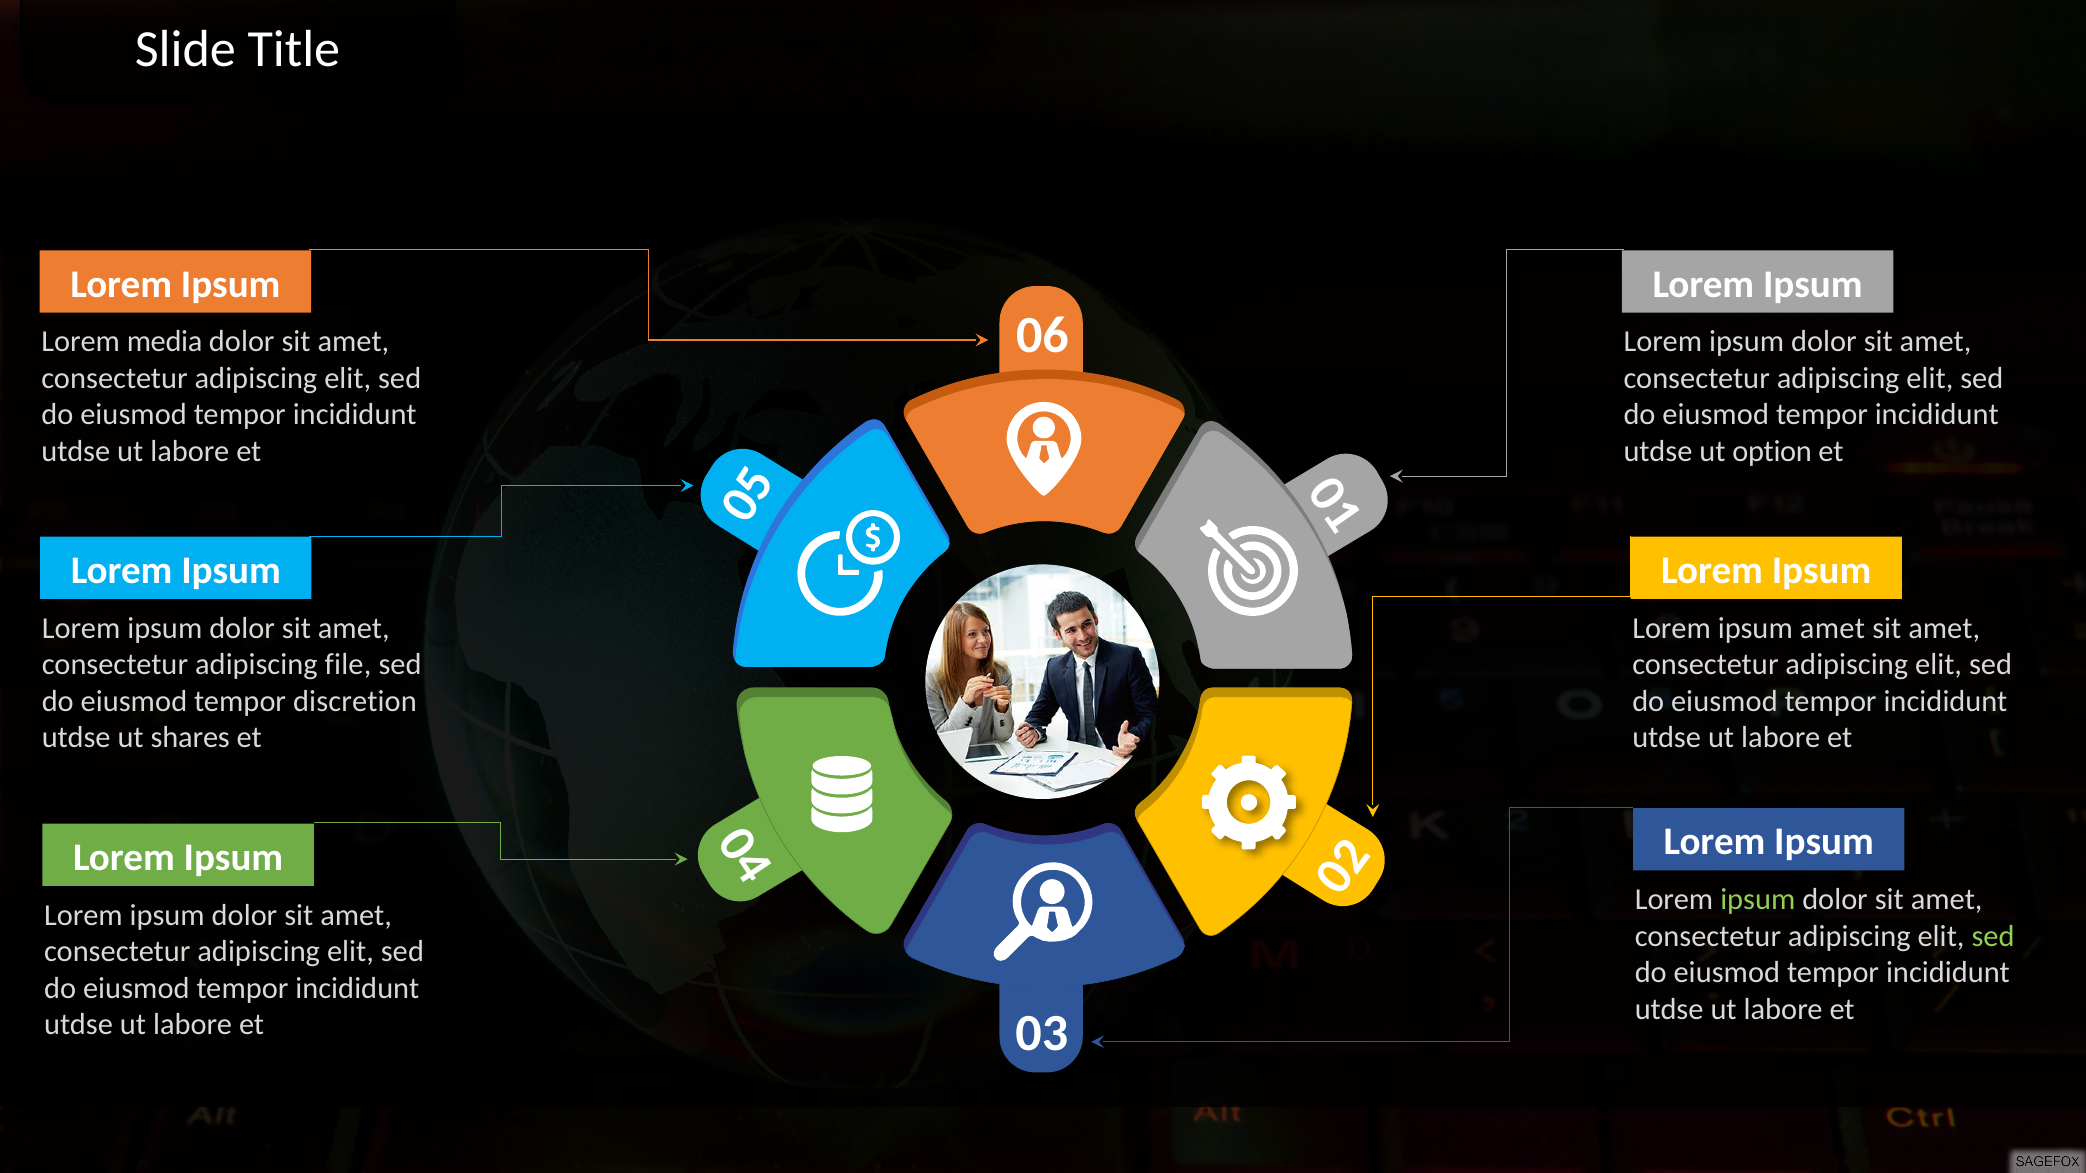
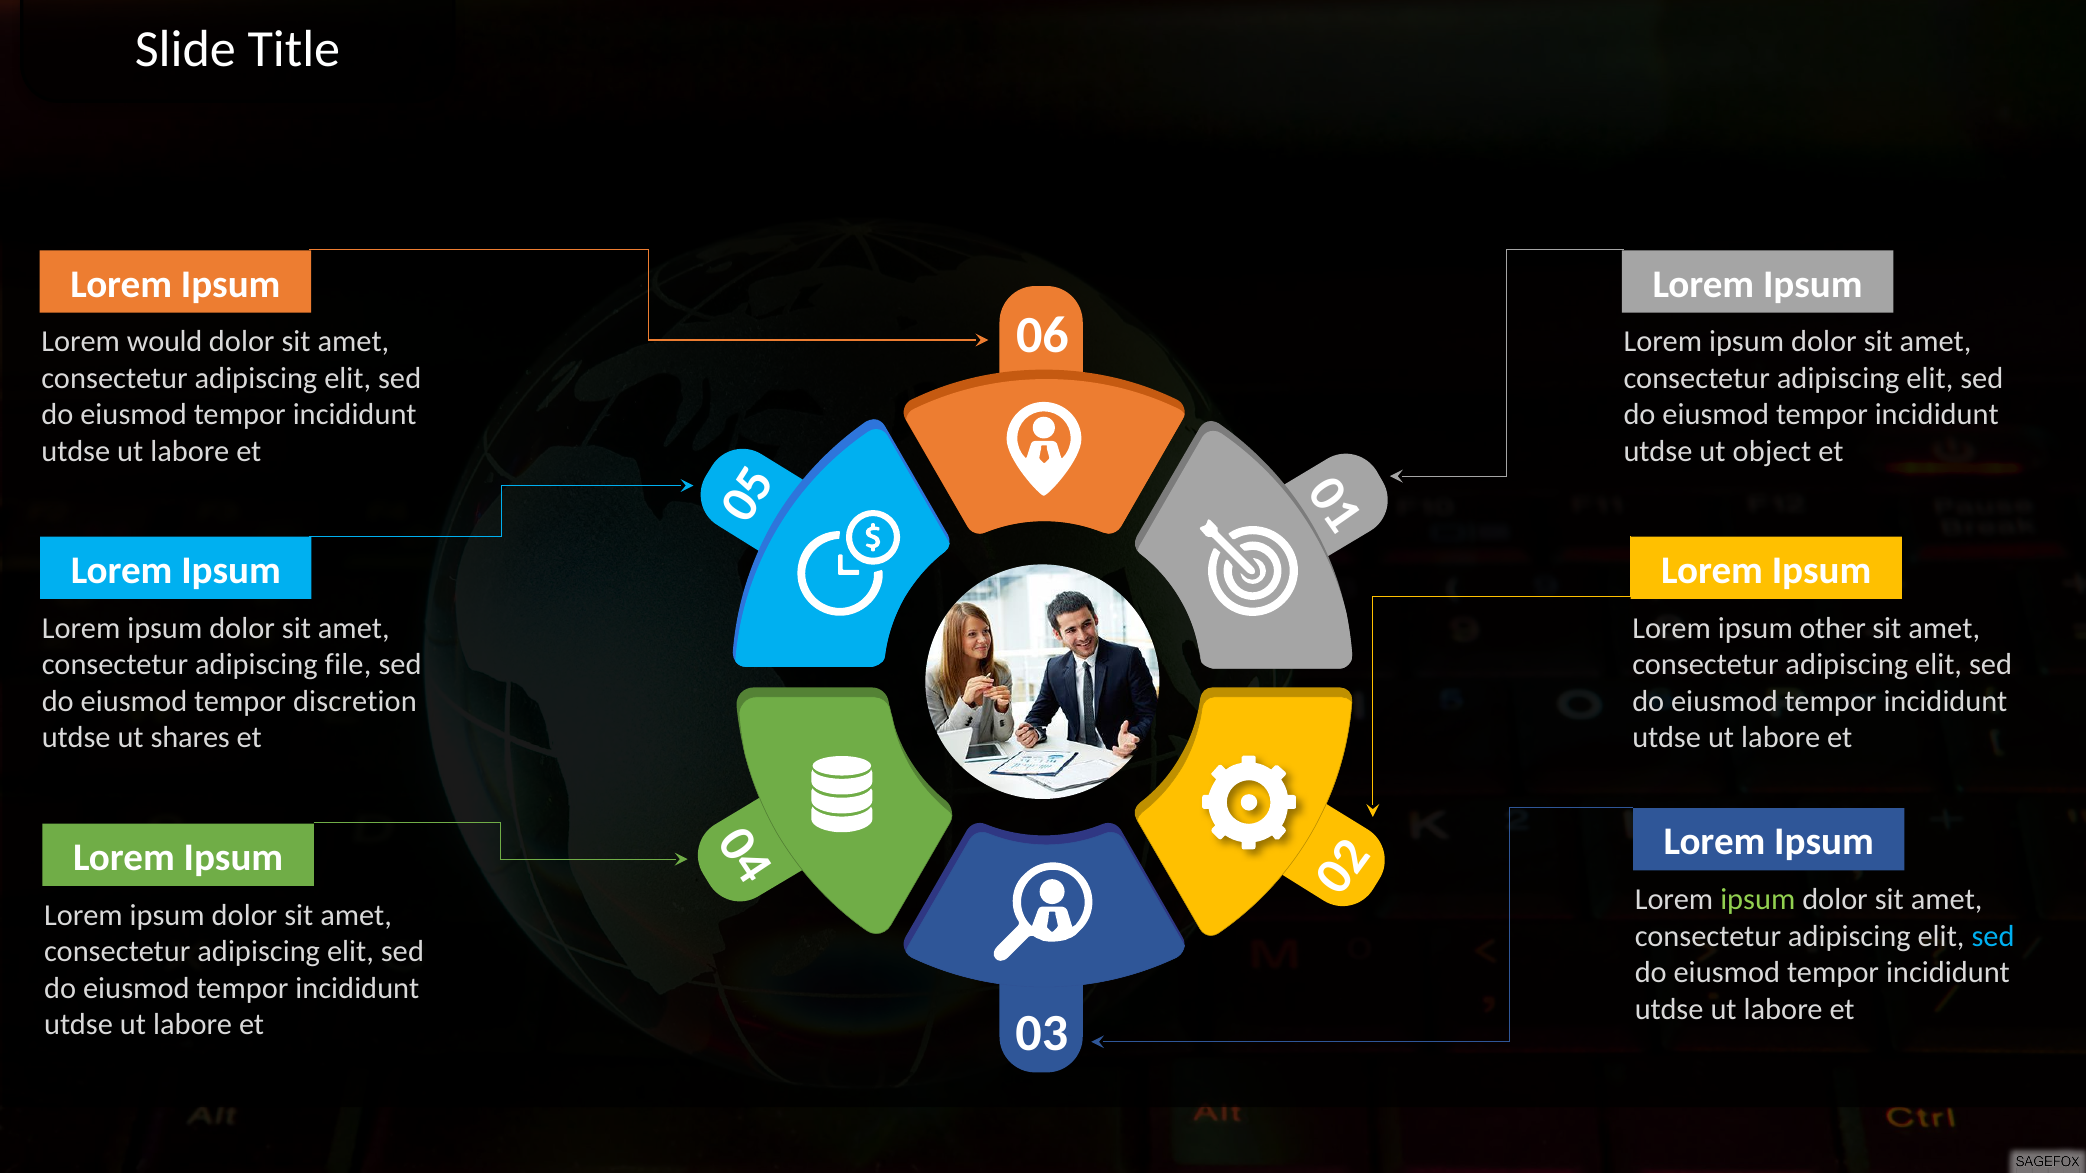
media: media -> would
option: option -> object
ipsum amet: amet -> other
sed at (1993, 936) colour: light green -> light blue
